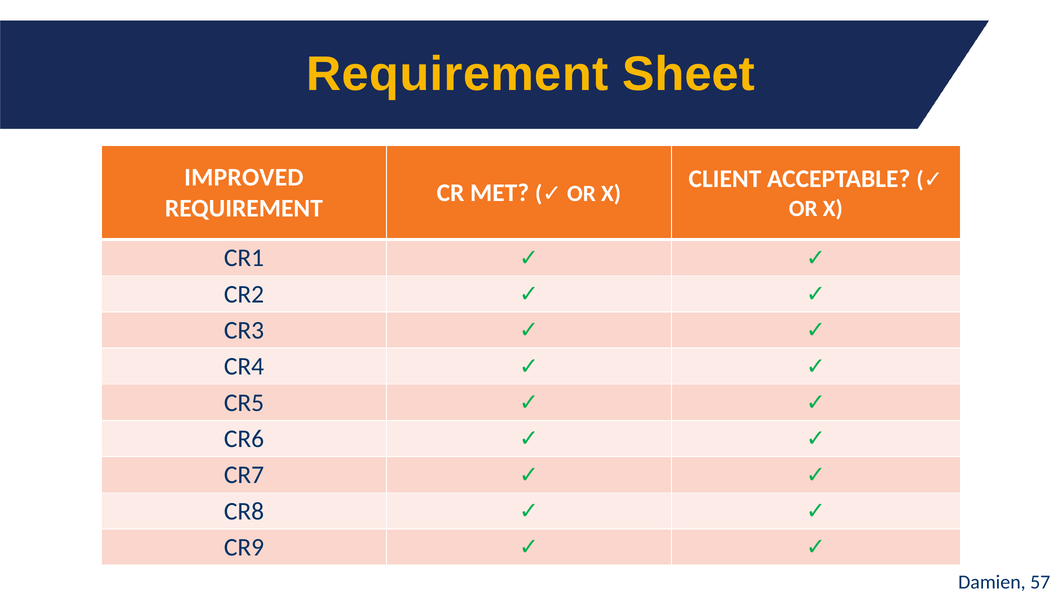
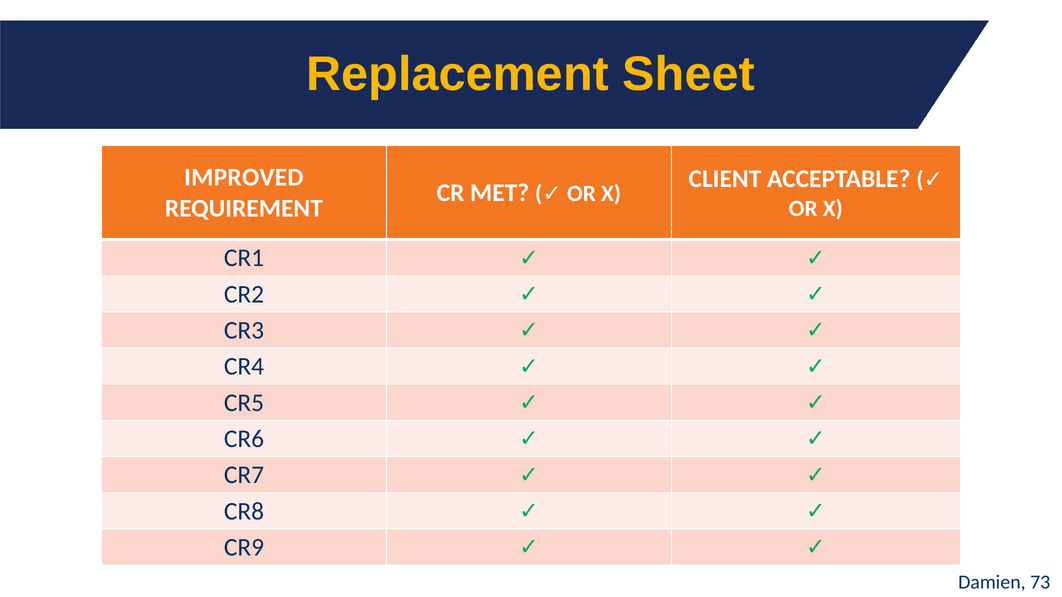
Requirement at (457, 74): Requirement -> Replacement
57: 57 -> 73
